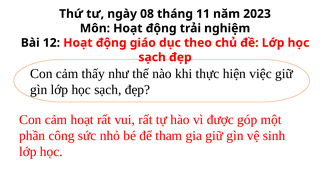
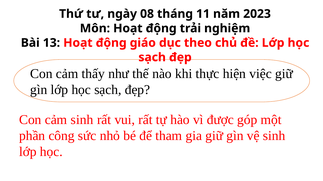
12: 12 -> 13
cảm hoạt: hoạt -> sinh
